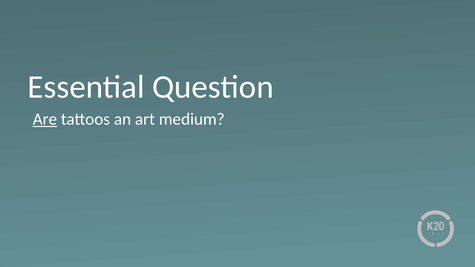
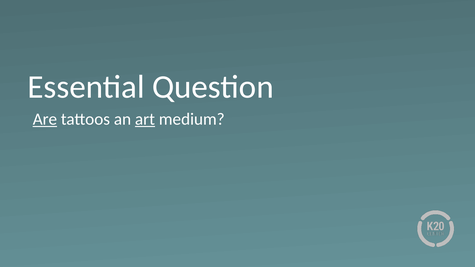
art underline: none -> present
